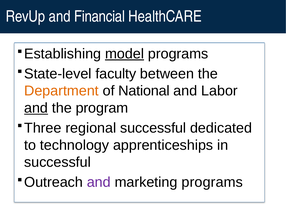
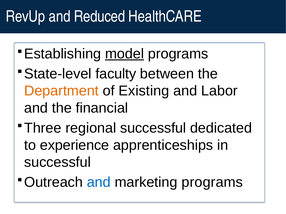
Financial: Financial -> Reduced
National: National -> Existing
and at (36, 108) underline: present -> none
program: program -> financial
technology: technology -> experience
and at (99, 183) colour: purple -> blue
